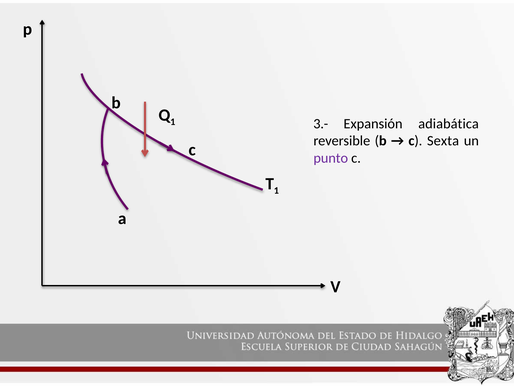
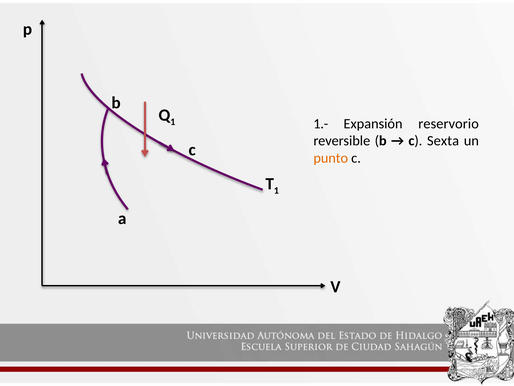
3.-: 3.- -> 1.-
adiabática: adiabática -> reservorio
punto colour: purple -> orange
